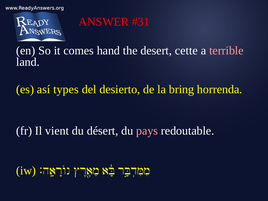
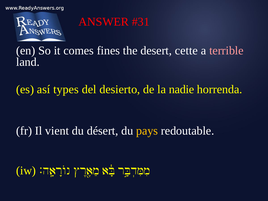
hand: hand -> fines
bring: bring -> nadie
pays colour: pink -> yellow
